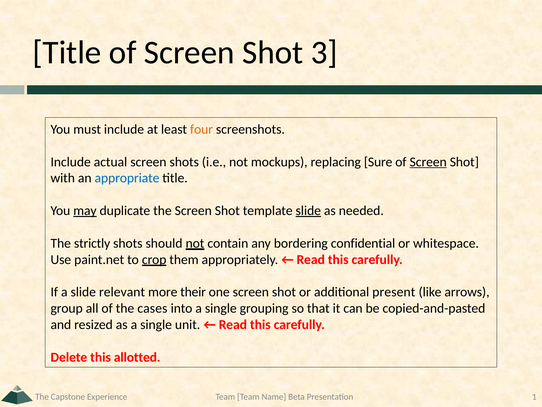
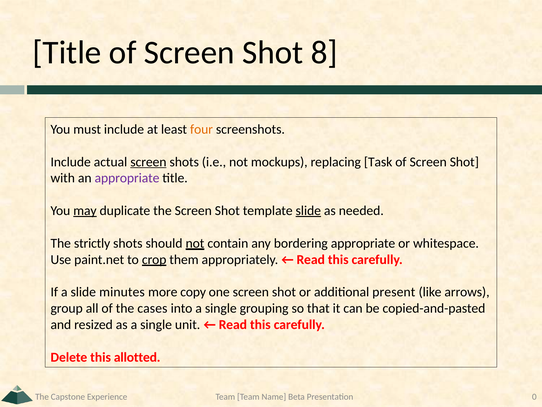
3: 3 -> 8
screen at (148, 162) underline: none -> present
Sure: Sure -> Task
Screen at (428, 162) underline: present -> none
appropriate at (127, 178) colour: blue -> purple
bordering confidential: confidential -> appropriate
relevant: relevant -> minutes
their: their -> copy
1: 1 -> 0
